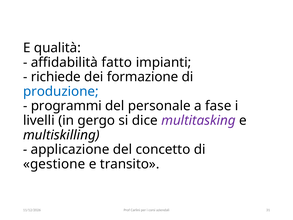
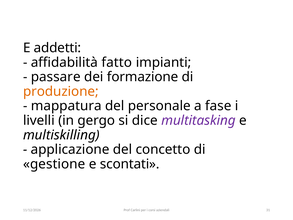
qualità: qualità -> addetti
richiede: richiede -> passare
produzione colour: blue -> orange
programmi: programmi -> mappatura
transito: transito -> scontati
